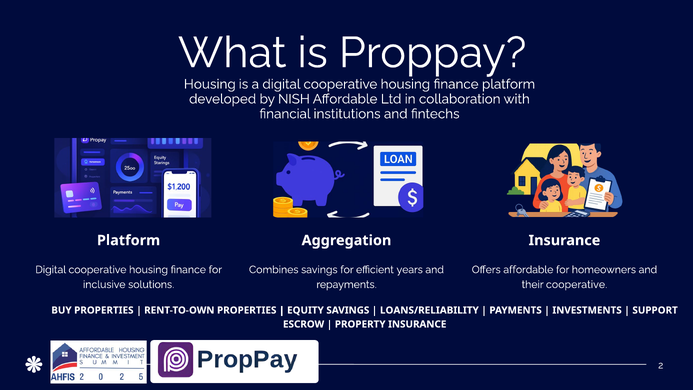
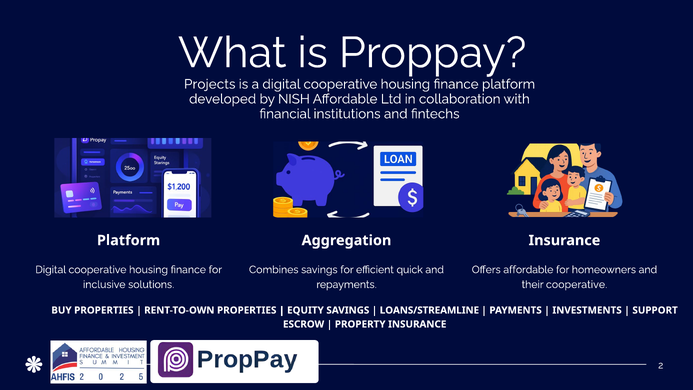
Housing at (210, 84): Housing -> Projects
years: years -> quick
LOANS/RELIABILITY: LOANS/RELIABILITY -> LOANS/STREAMLINE
